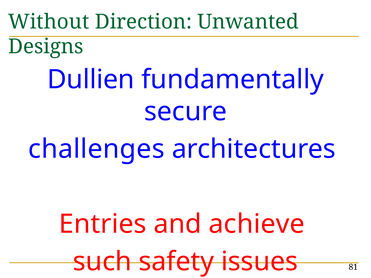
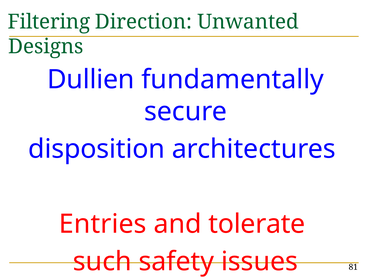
Without: Without -> Filtering
challenges: challenges -> disposition
achieve: achieve -> tolerate
